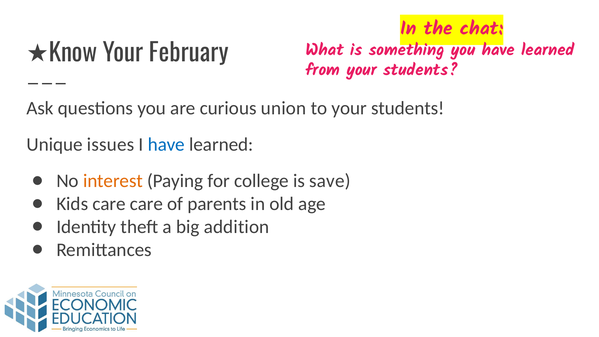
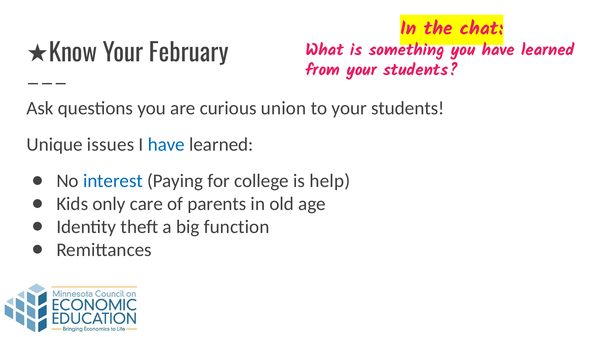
interest colour: orange -> blue
save: save -> help
Kids care: care -> only
addition: addition -> function
